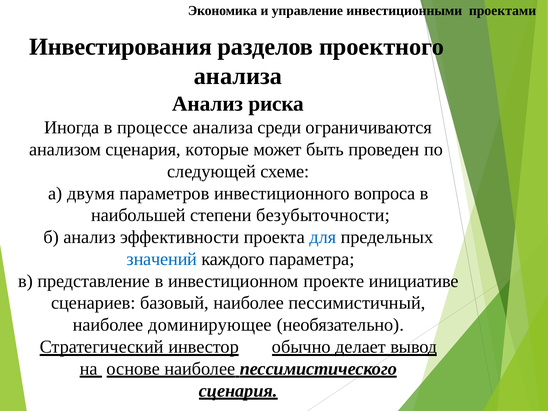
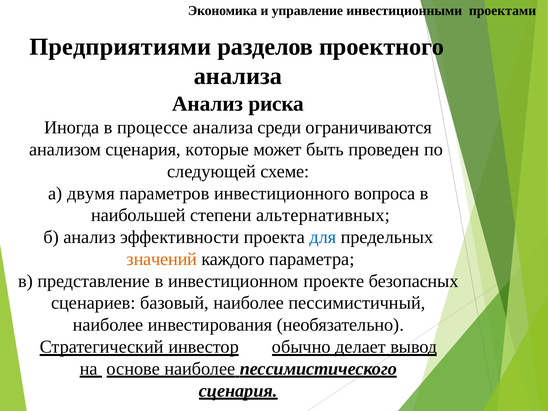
Инвестирования: Инвестирования -> Предприятиями
безубыточности: безубыточности -> альтернативных
значений colour: blue -> orange
инициативе: инициативе -> безопасных
доминирующее: доминирующее -> инвестирования
